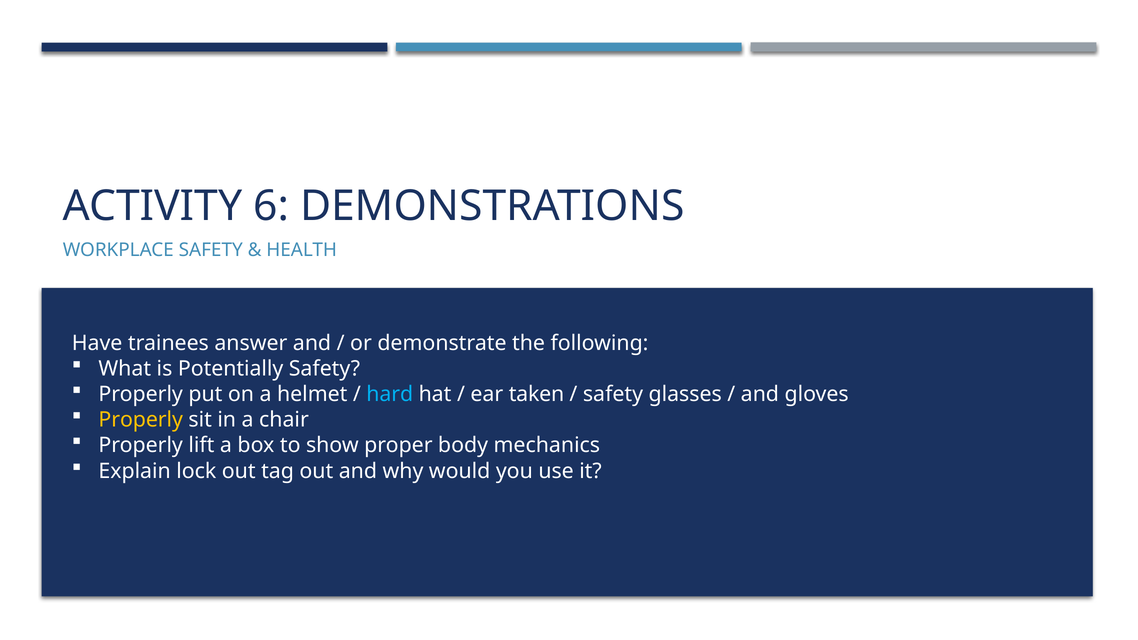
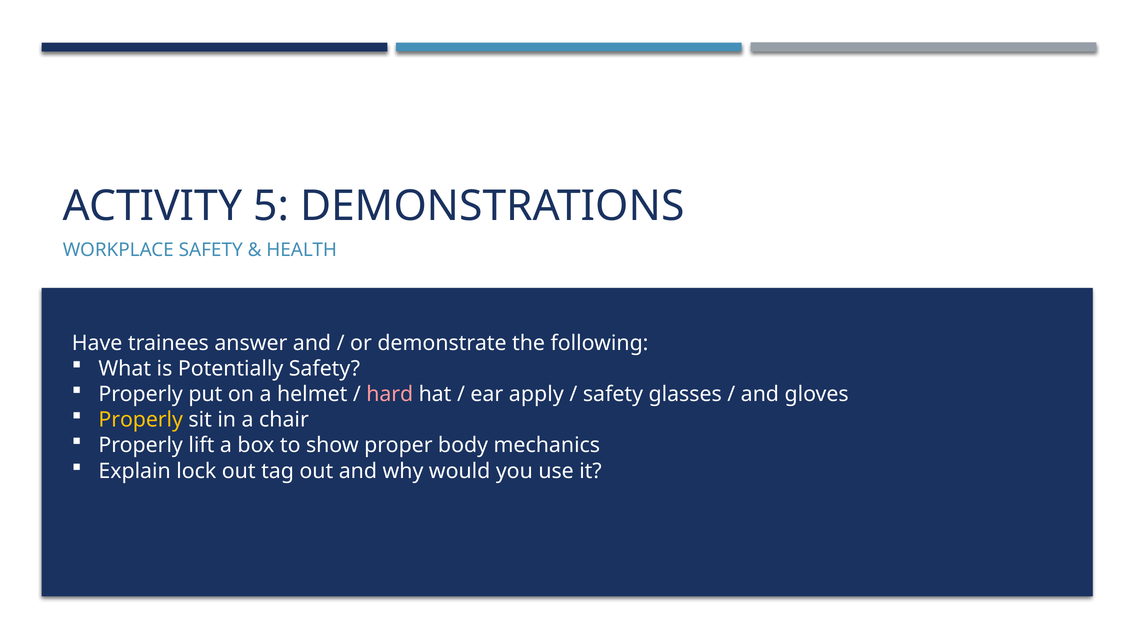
6: 6 -> 5
hard colour: light blue -> pink
taken: taken -> apply
